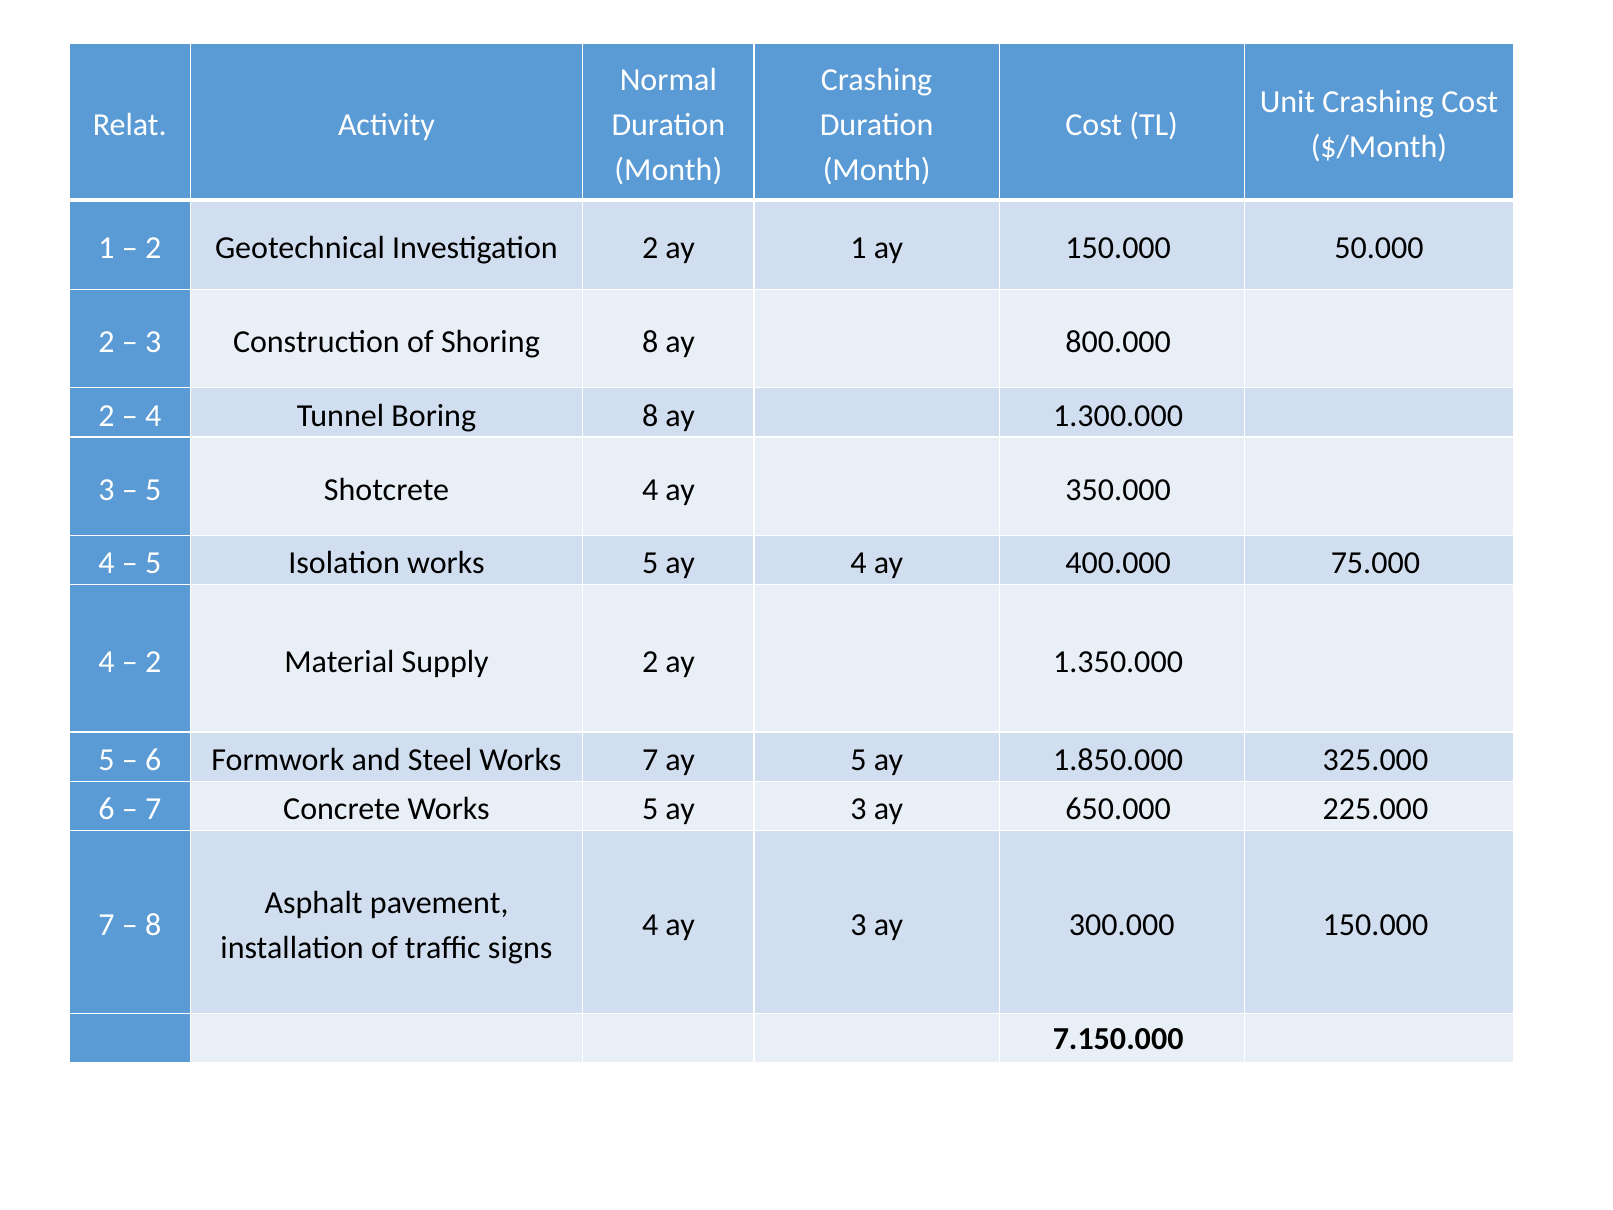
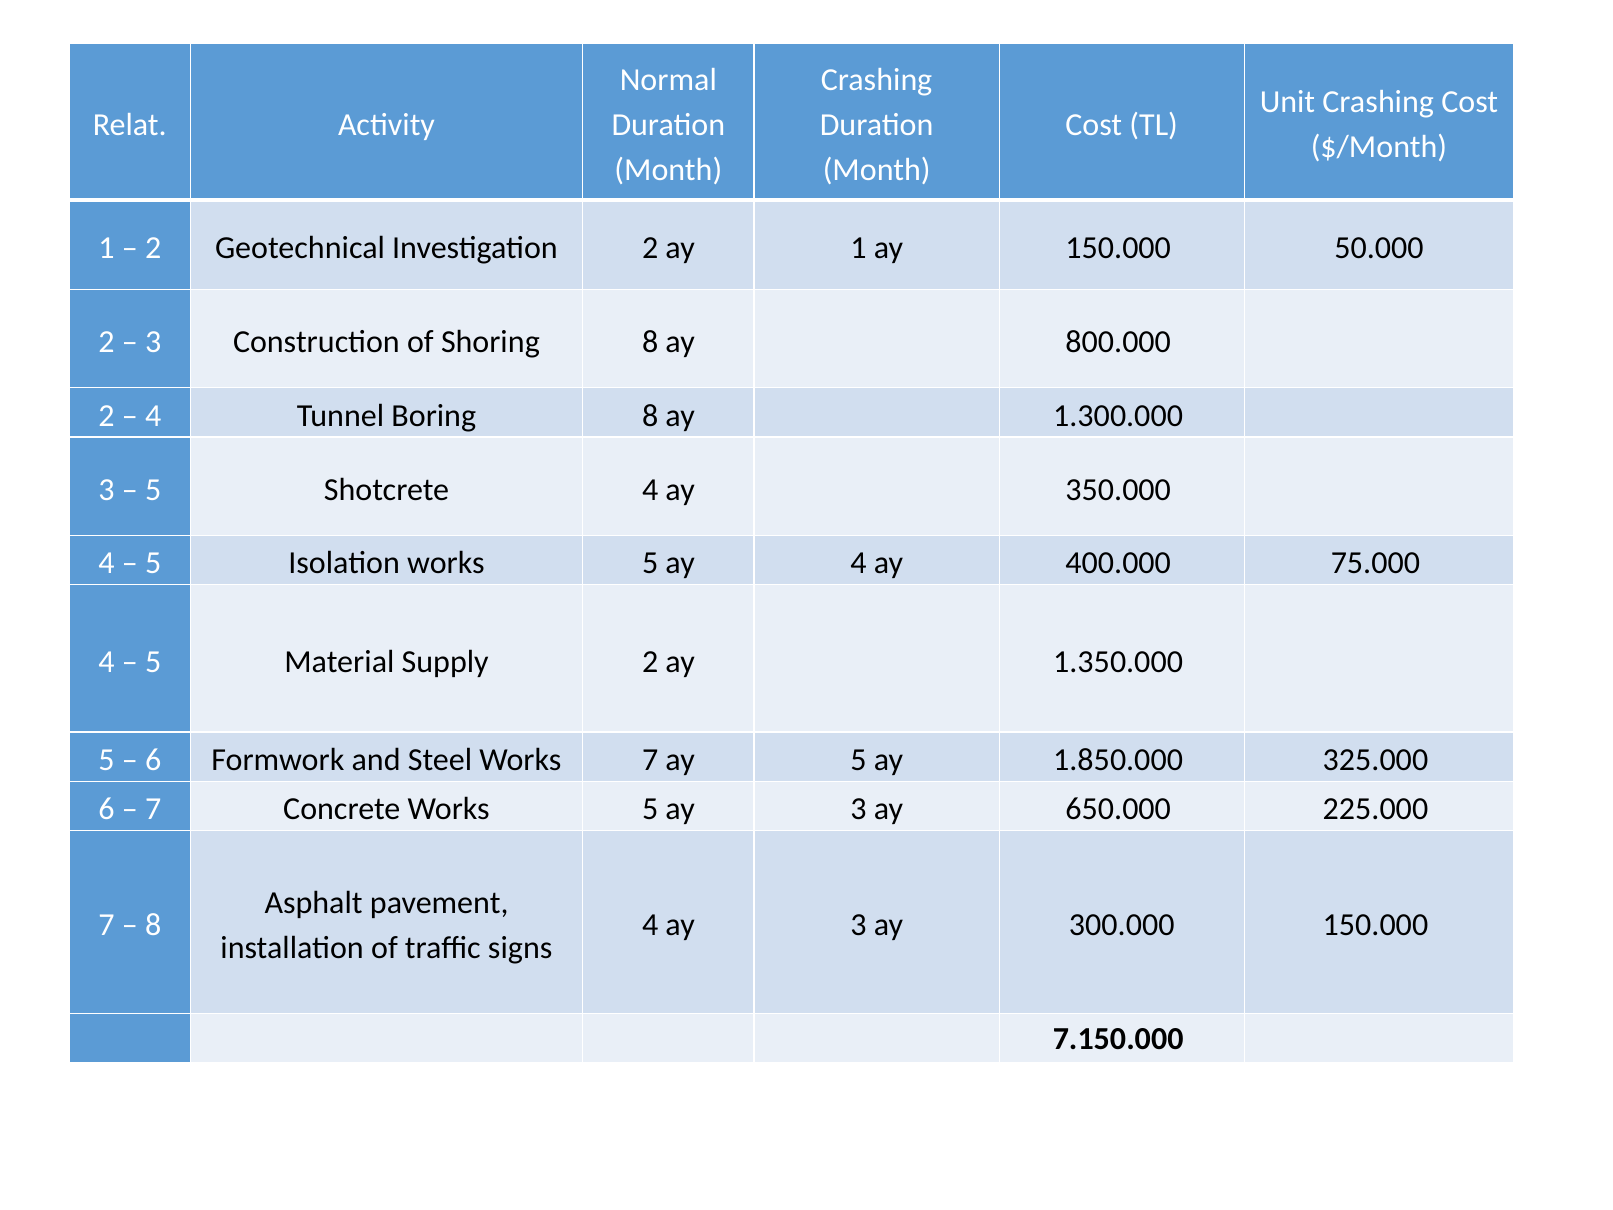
2 at (153, 661): 2 -> 5
